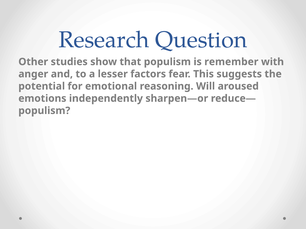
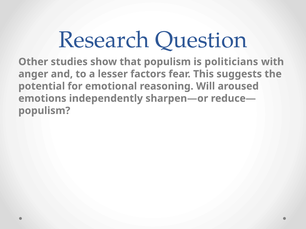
remember: remember -> politicians
